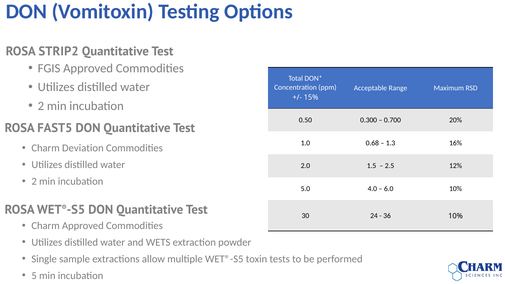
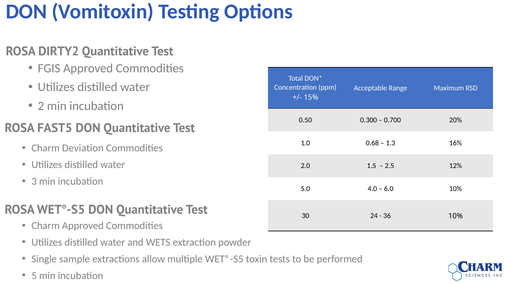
STRIP2: STRIP2 -> DIRTY2
2 at (34, 181): 2 -> 3
